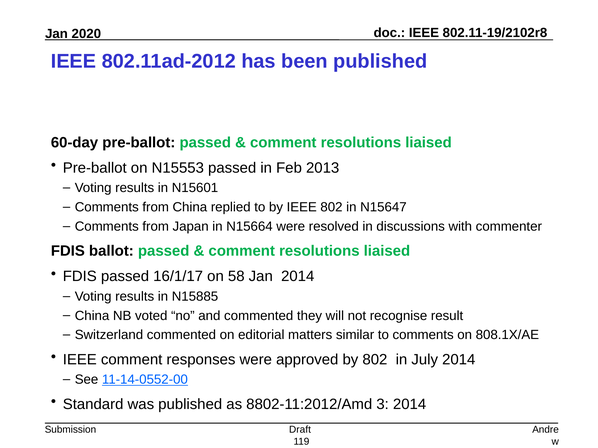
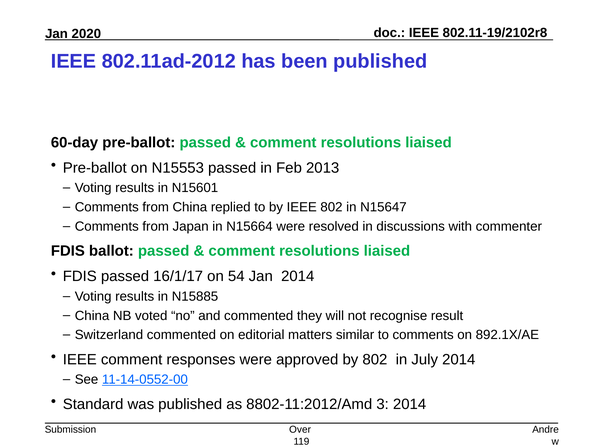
58: 58 -> 54
808.1X/AE: 808.1X/AE -> 892.1X/AE
Draft: Draft -> Over
